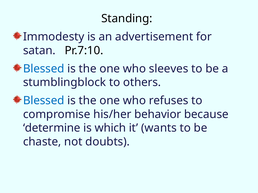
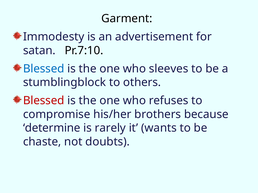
Standing: Standing -> Garment
Blessed at (44, 101) colour: blue -> red
behavior: behavior -> brothers
which: which -> rarely
